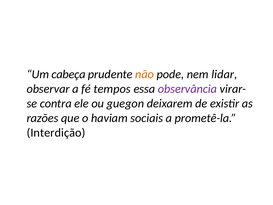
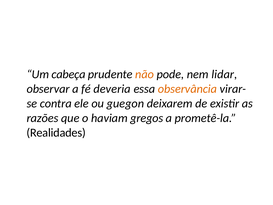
tempos: tempos -> deveria
observância colour: purple -> orange
sociais: sociais -> gregos
Interdição: Interdição -> Realidades
